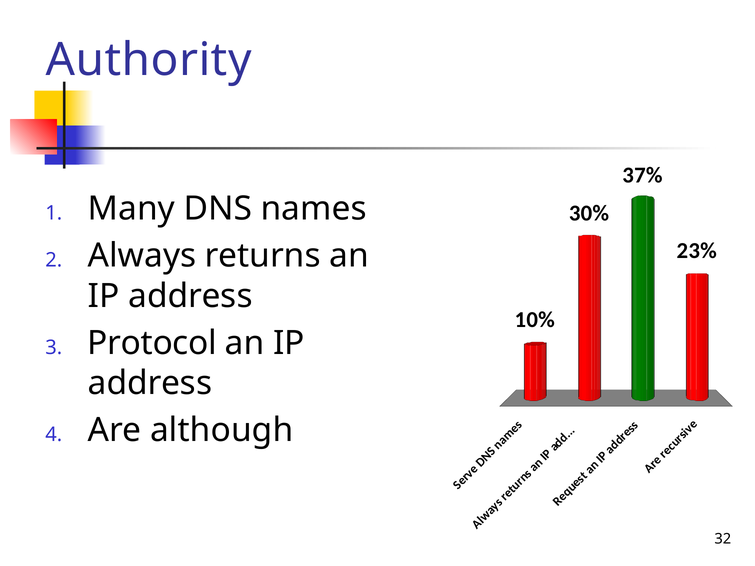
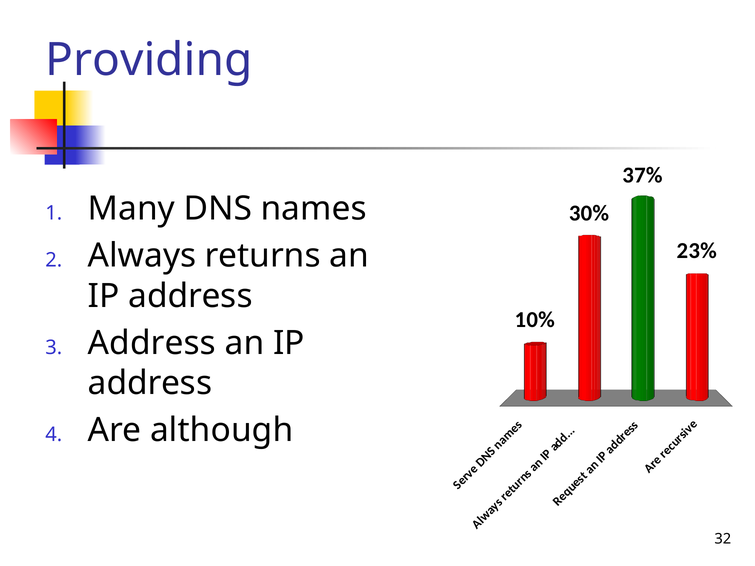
Authority: Authority -> Providing
Protocol at (152, 343): Protocol -> Address
